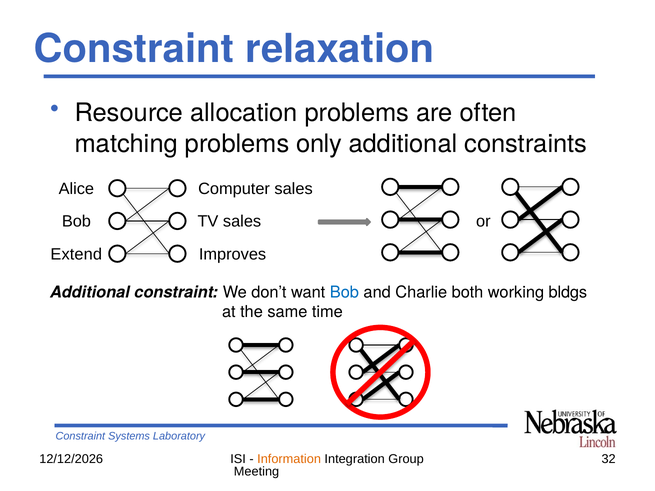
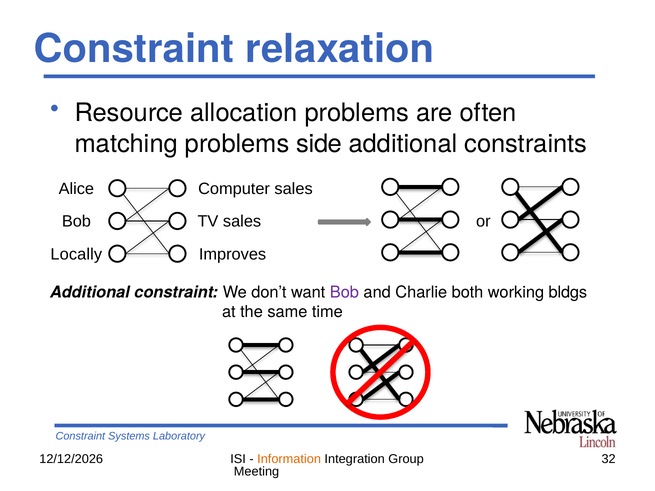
only: only -> side
Extend: Extend -> Locally
Bob at (344, 293) colour: blue -> purple
